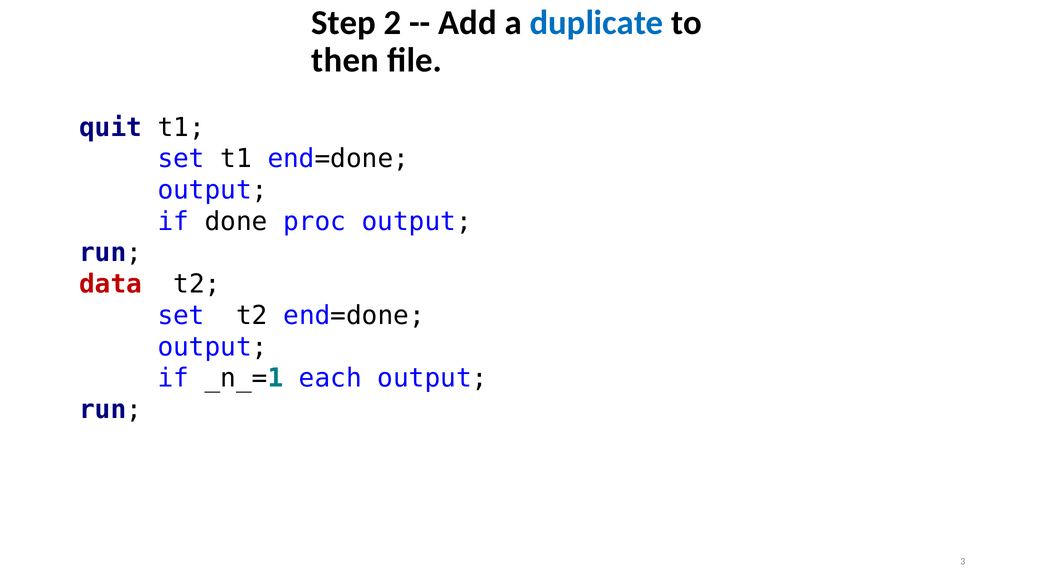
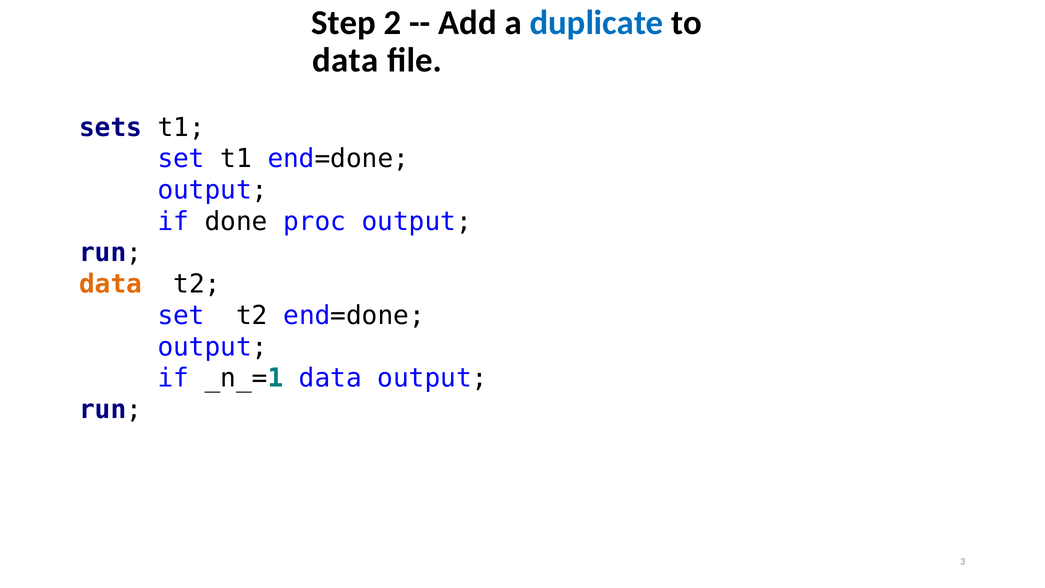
then at (345, 60): then -> data
quit: quit -> sets
data at (111, 284) colour: red -> orange
_n_=1 each: each -> data
